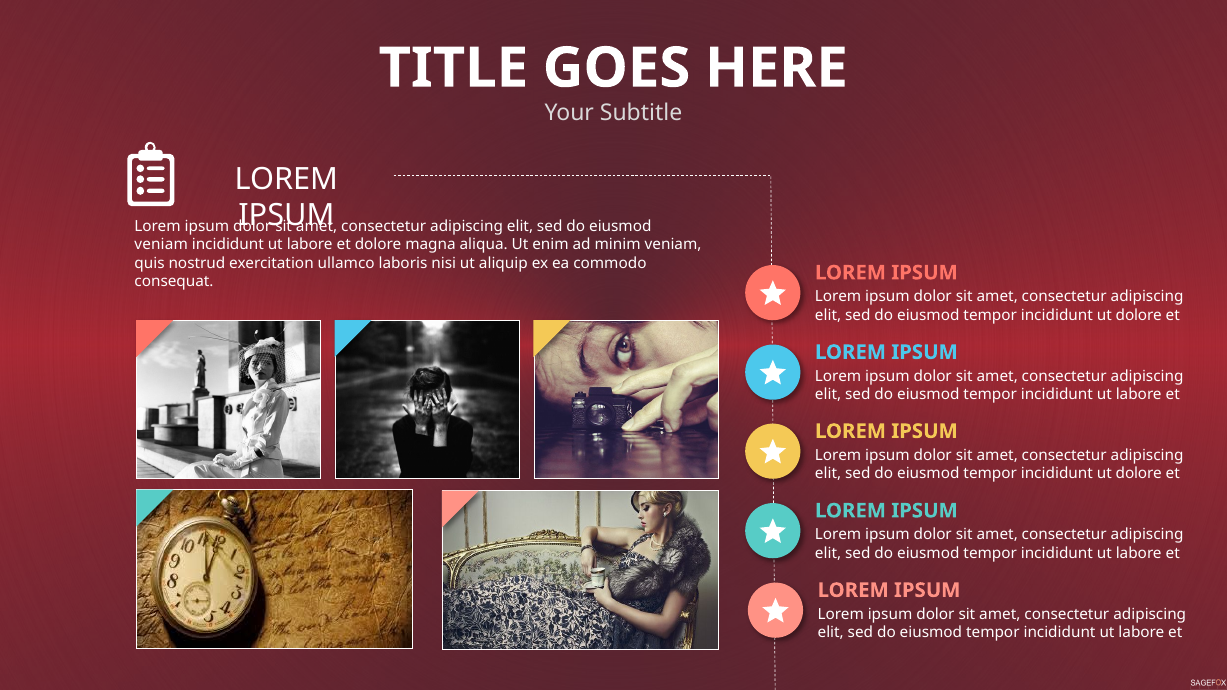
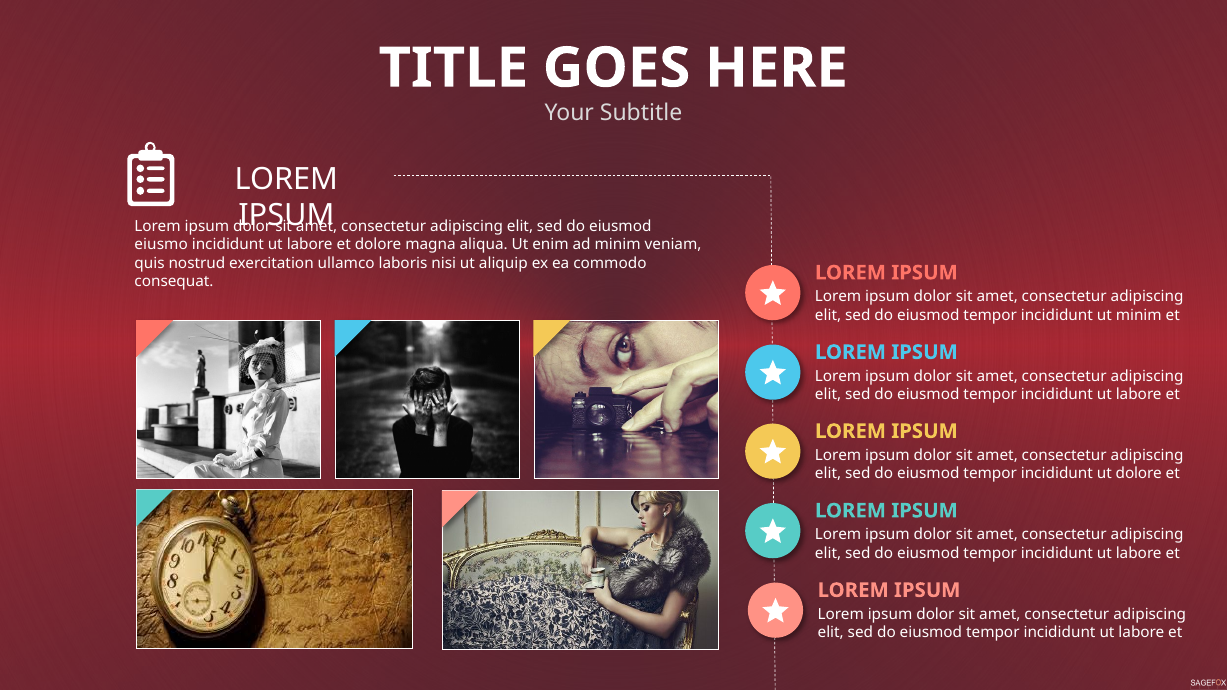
veniam at (161, 245): veniam -> eiusmo
dolore at (1139, 315): dolore -> minim
